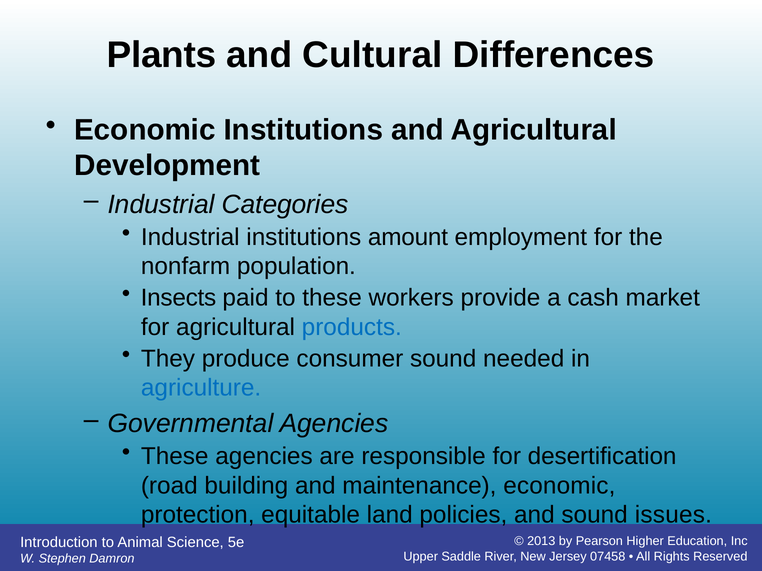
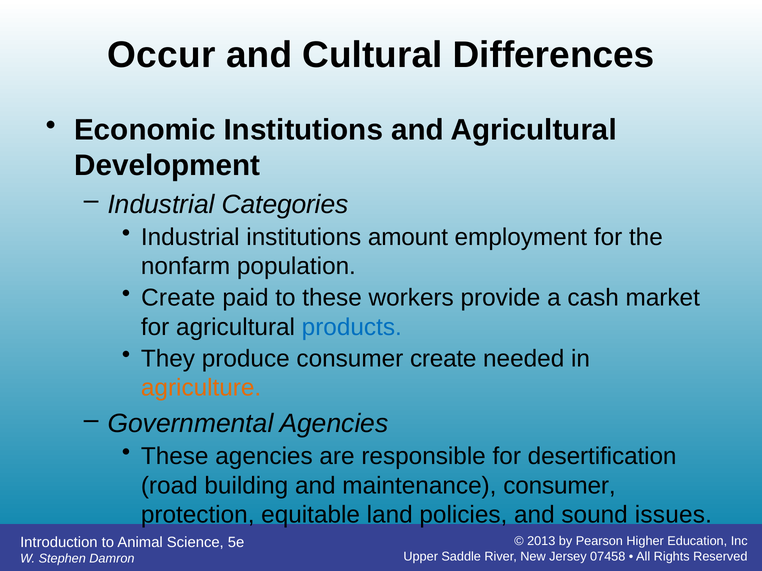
Plants: Plants -> Occur
Insects at (178, 298): Insects -> Create
consumer sound: sound -> create
agriculture colour: blue -> orange
maintenance economic: economic -> consumer
